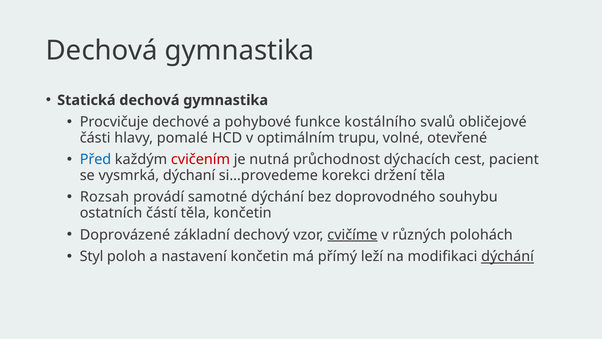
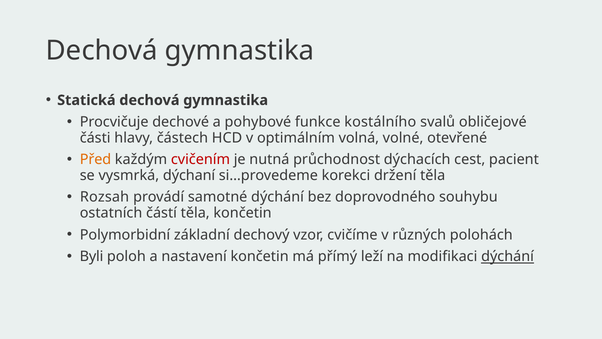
pomalé: pomalé -> částech
trupu: trupu -> volná
Před colour: blue -> orange
Doprovázené: Doprovázené -> Polymorbidní
cvičíme underline: present -> none
Styl: Styl -> Byli
